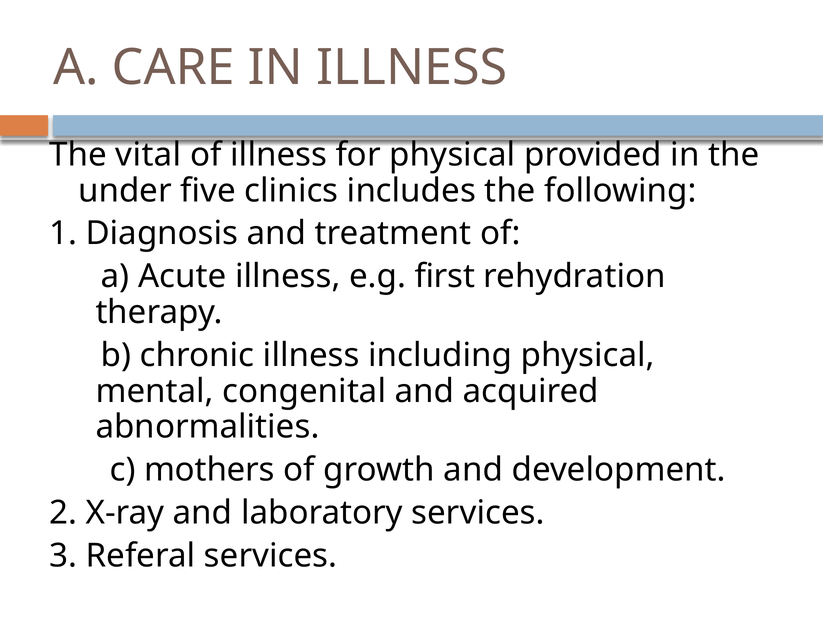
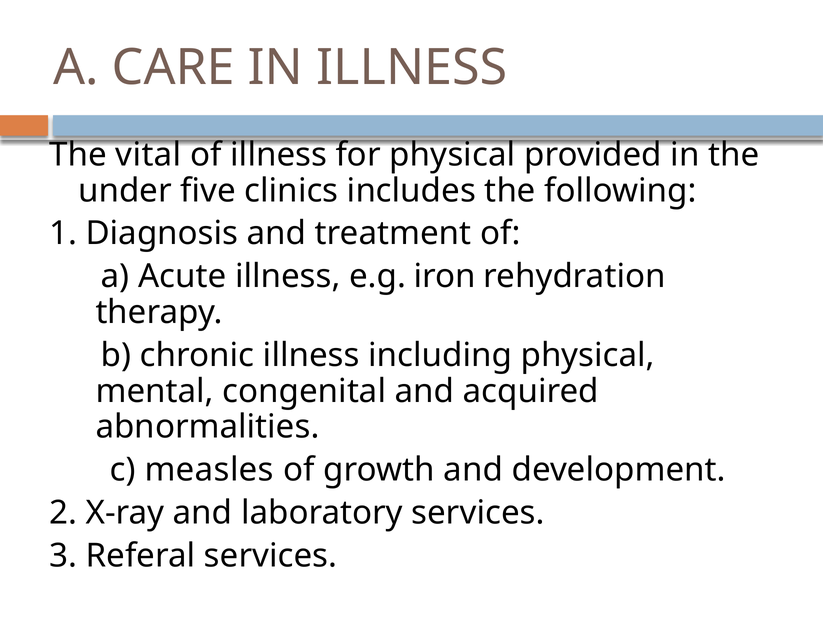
first: first -> iron
mothers: mothers -> measles
